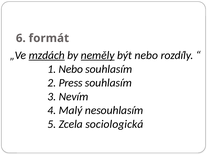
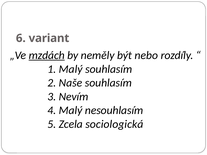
formát: formát -> variant
neměly underline: present -> none
1 Nebo: Nebo -> Malý
Press: Press -> Naše
